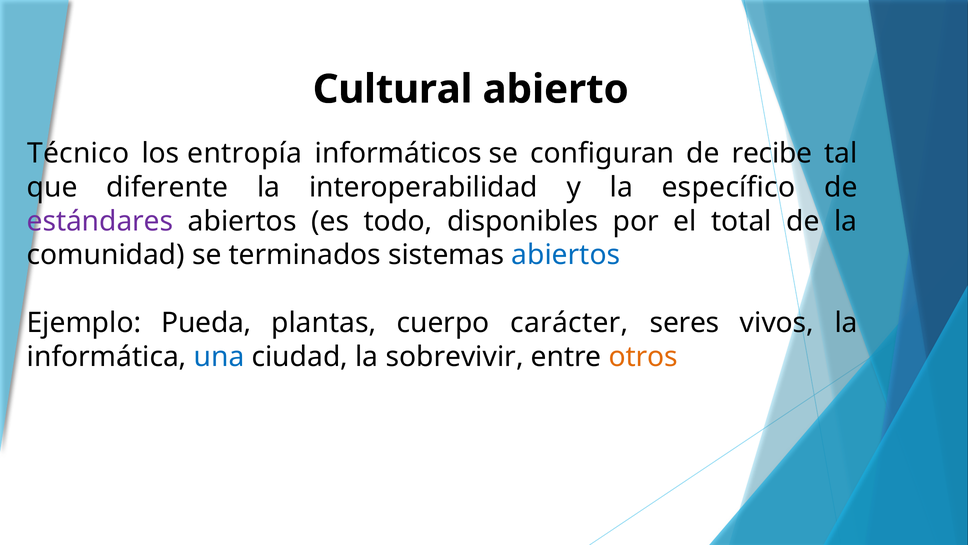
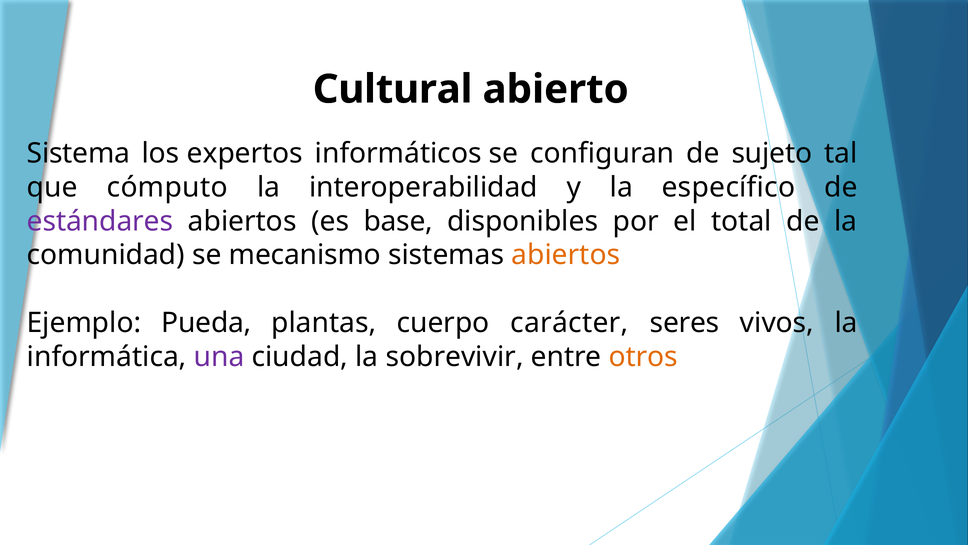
Técnico: Técnico -> Sistema
entropía: entropía -> expertos
recibe: recibe -> sujeto
diferente: diferente -> cómputo
todo: todo -> base
terminados: terminados -> mecanismo
abiertos at (566, 255) colour: blue -> orange
una colour: blue -> purple
